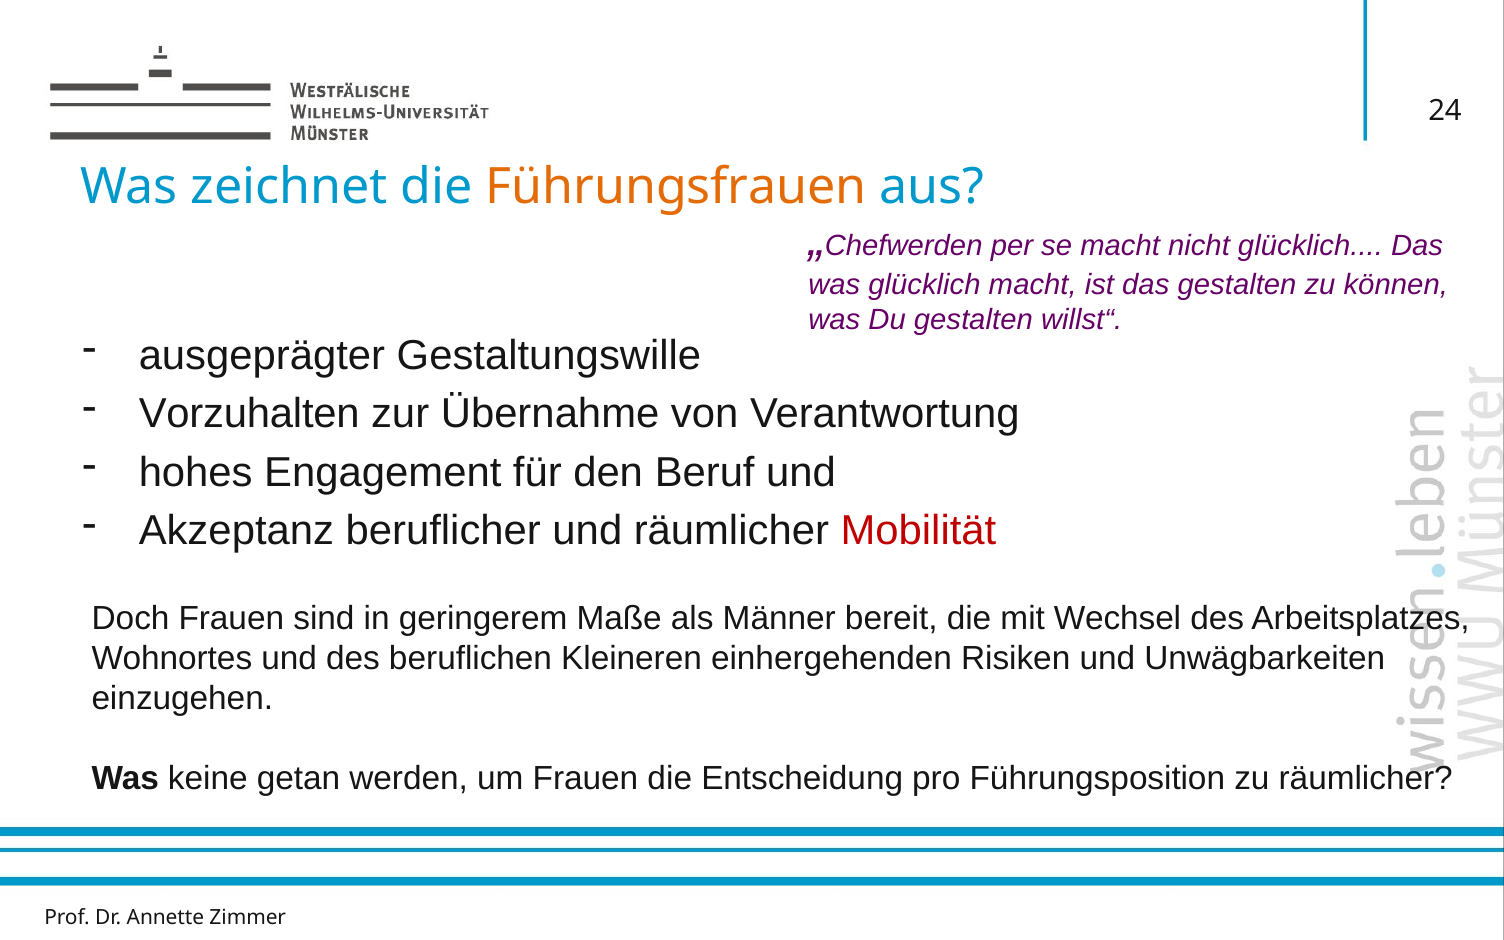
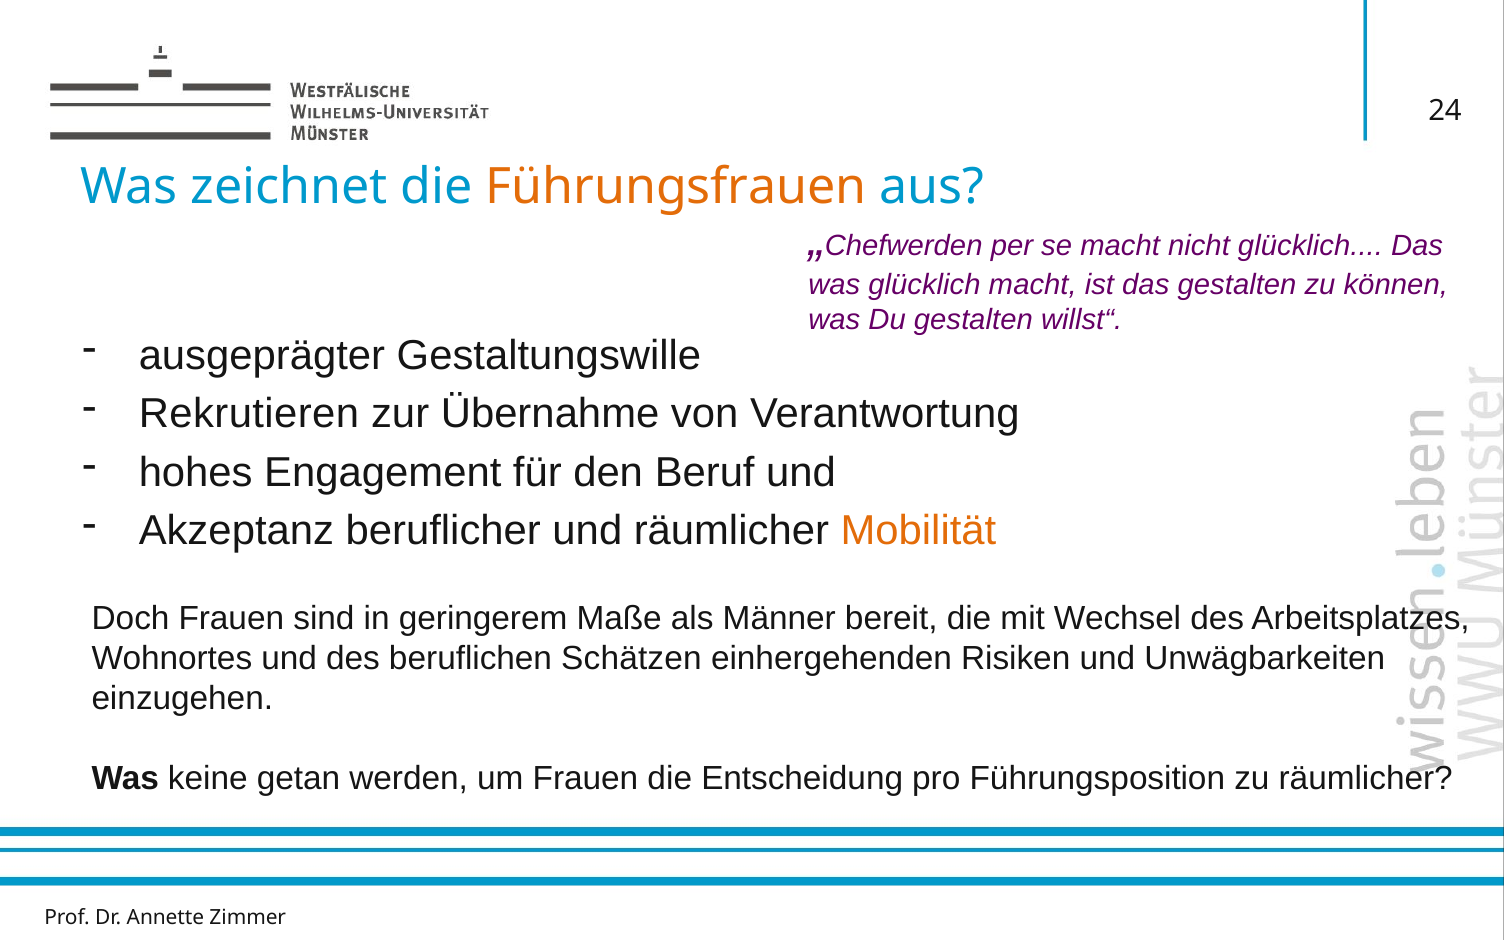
Vorzuhalten: Vorzuhalten -> Rekrutieren
Mobilität colour: red -> orange
Kleineren: Kleineren -> Schätzen
